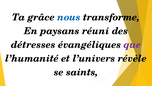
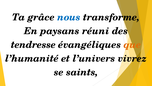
détresses: détresses -> tendresse
que colour: purple -> orange
révèle: révèle -> vivrez
